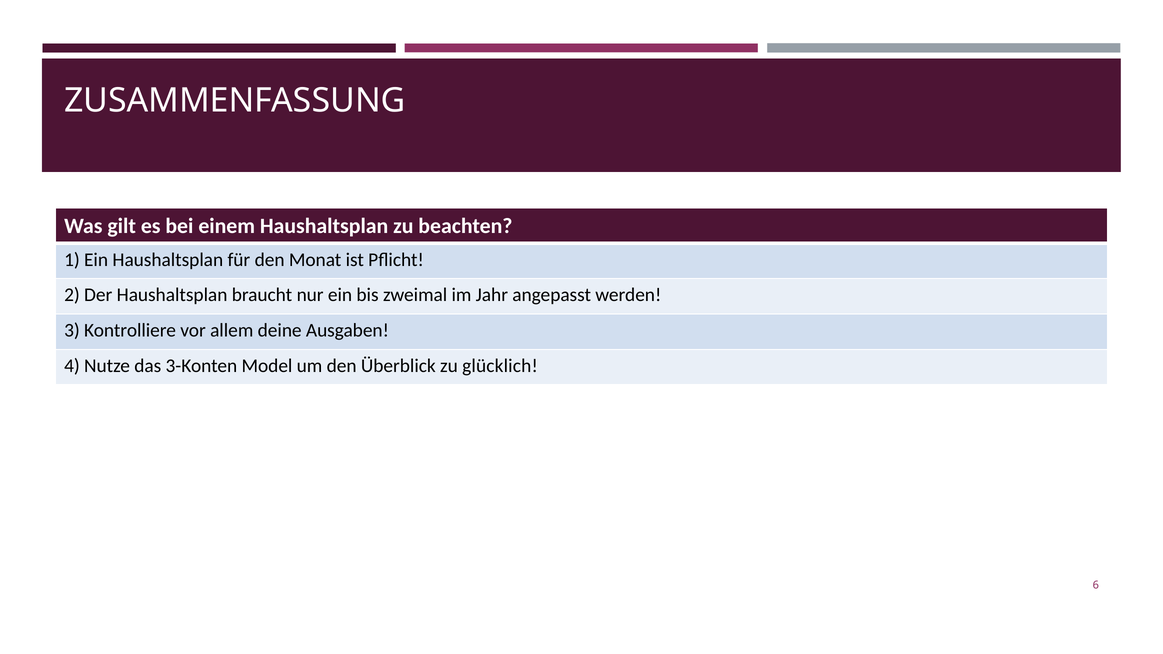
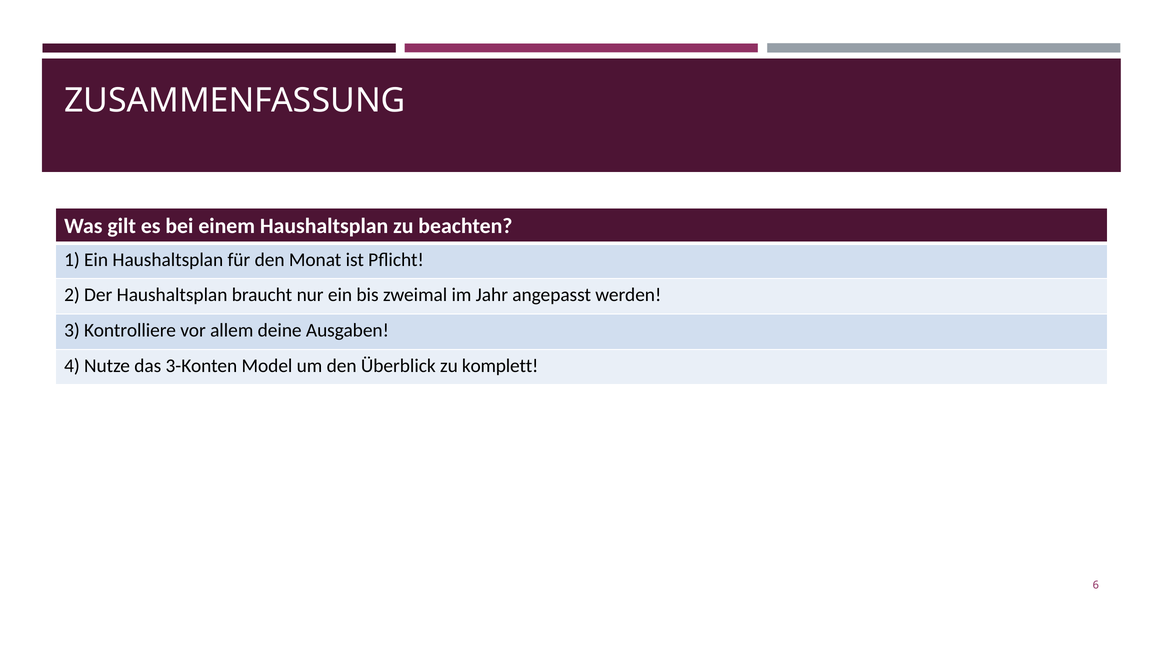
glücklich: glücklich -> komplett
